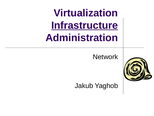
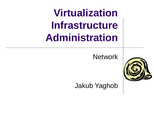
Infrastructure underline: present -> none
